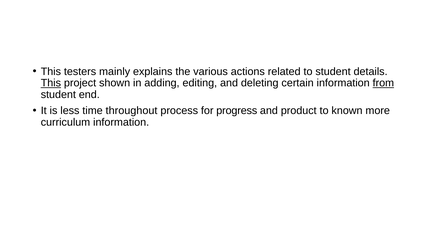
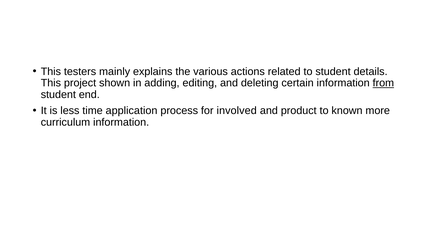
This at (51, 83) underline: present -> none
throughout: throughout -> application
progress: progress -> involved
